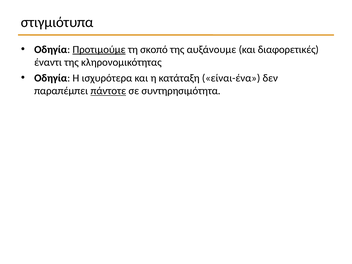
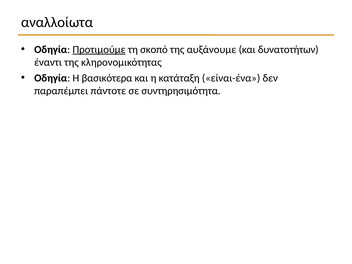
στιγμιότυπα: στιγμιότυπα -> αναλλοίωτα
διαφορετικές: διαφορετικές -> δυνατοτήτων
ισχυρότερα: ισχυρότερα -> βασικότερα
πάντοτε underline: present -> none
